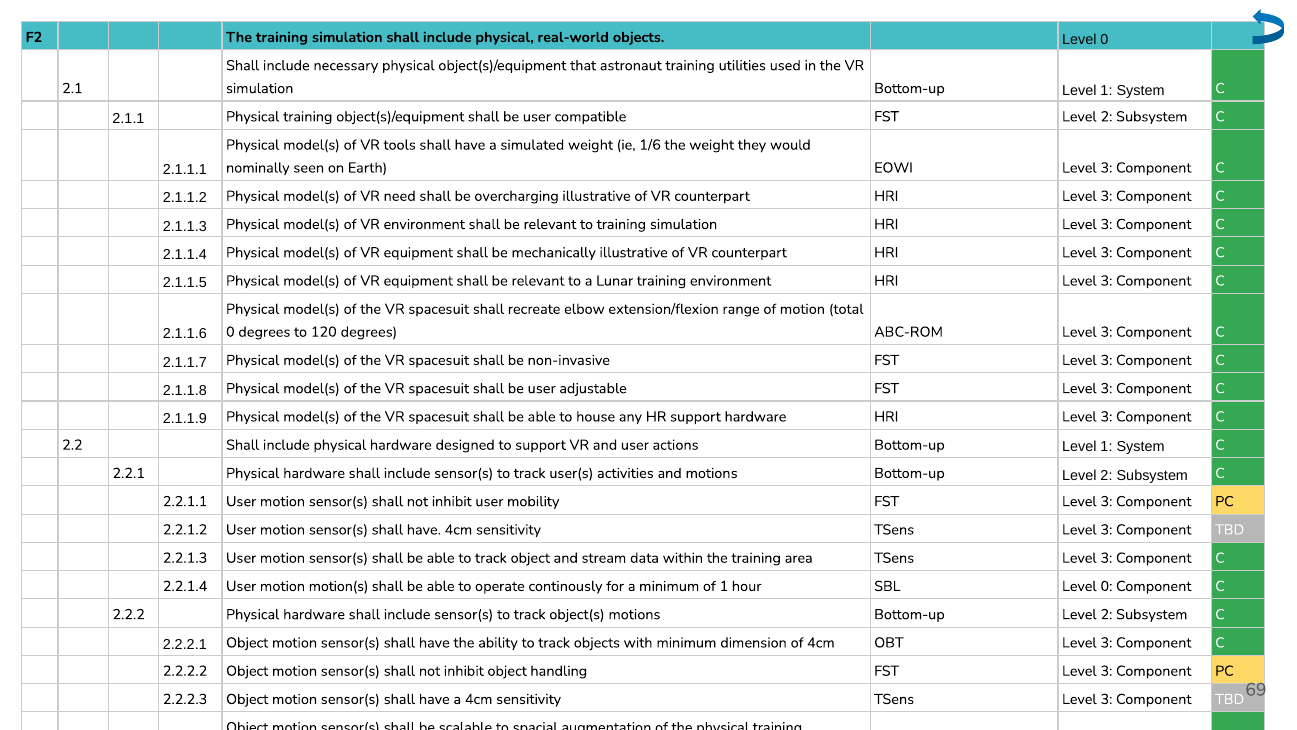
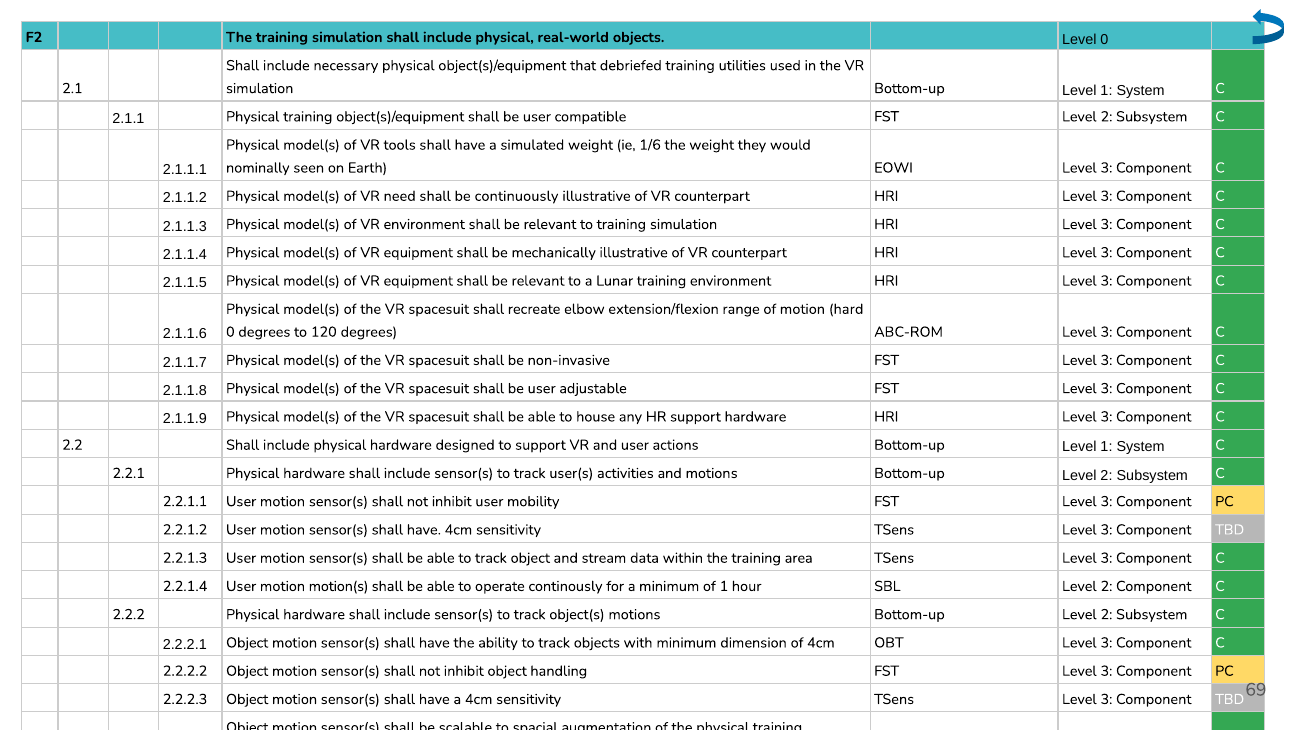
astronaut: astronaut -> debriefed
overcharging: overcharging -> continuously
total: total -> hard
SBL Level 0: 0 -> 2
